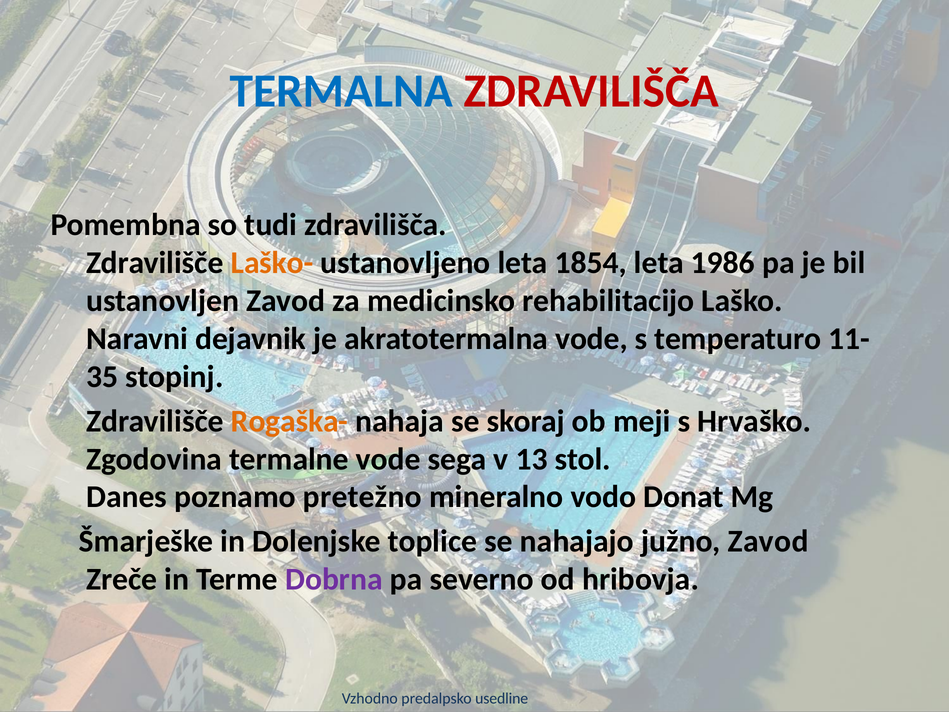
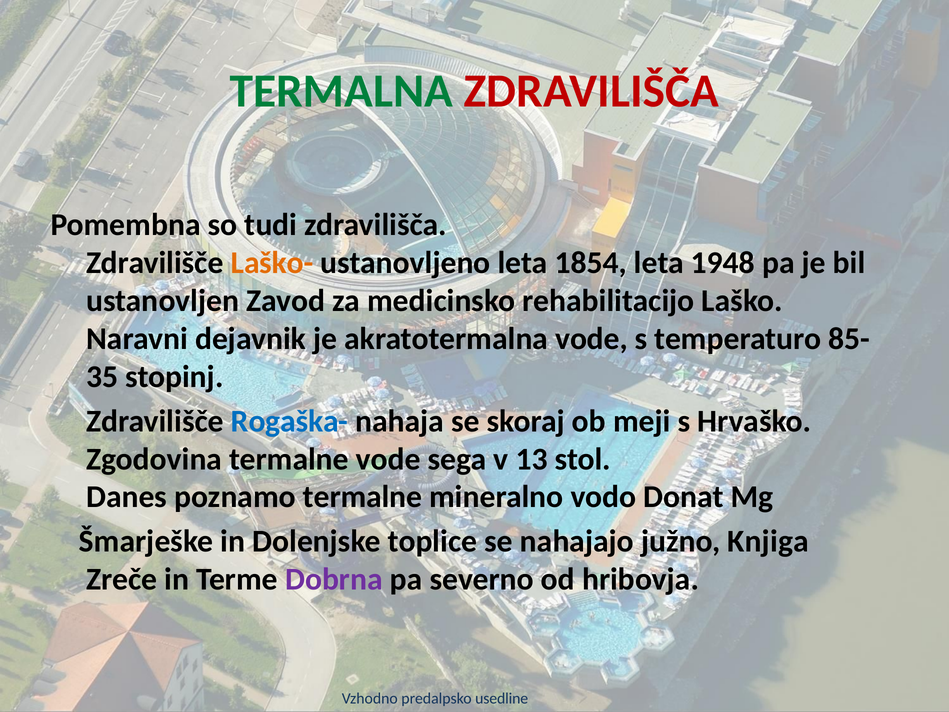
TERMALNA colour: blue -> green
1986: 1986 -> 1948
11-: 11- -> 85-
Rogaška- colour: orange -> blue
poznamo pretežno: pretežno -> termalne
južno Zavod: Zavod -> Knjiga
